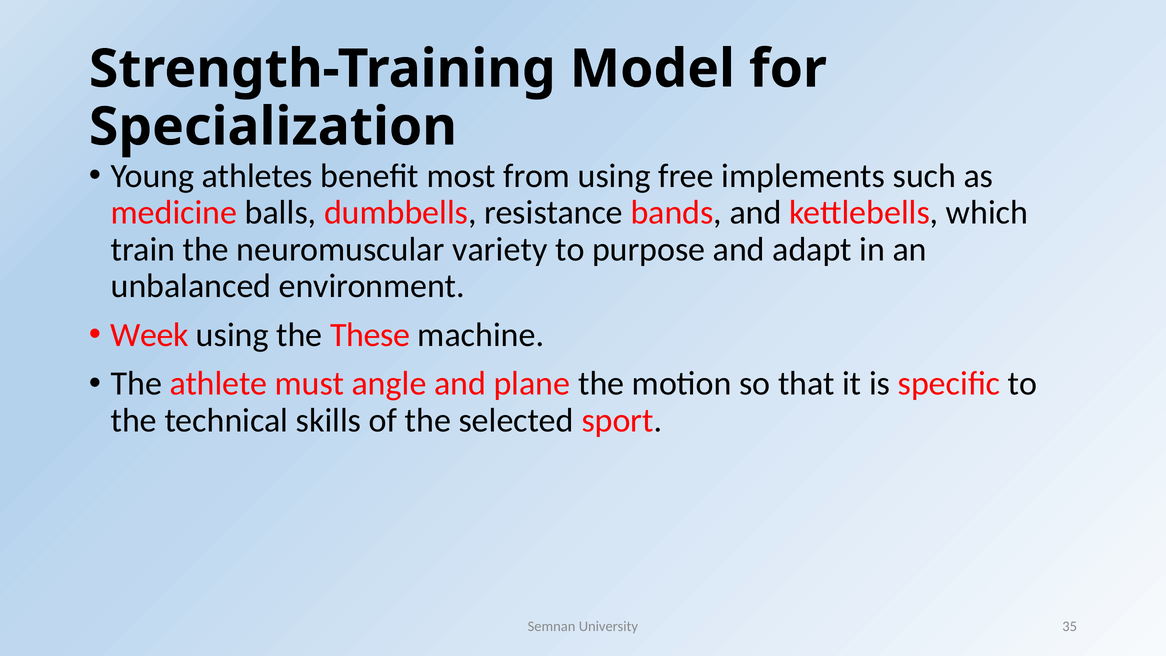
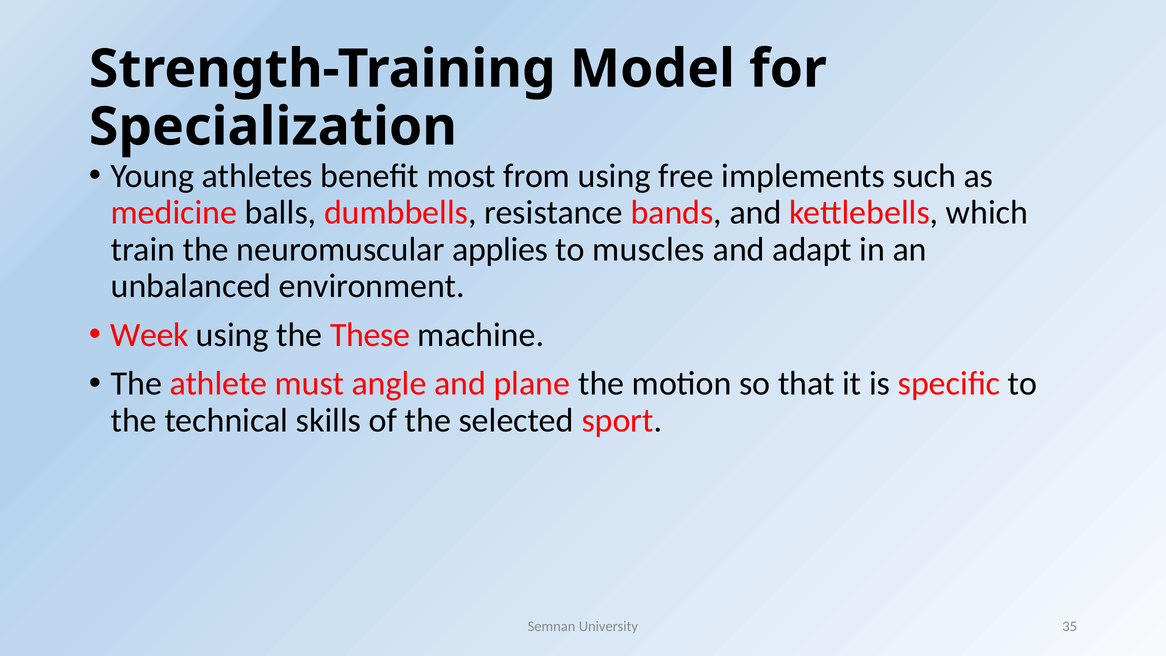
variety: variety -> applies
purpose: purpose -> muscles
